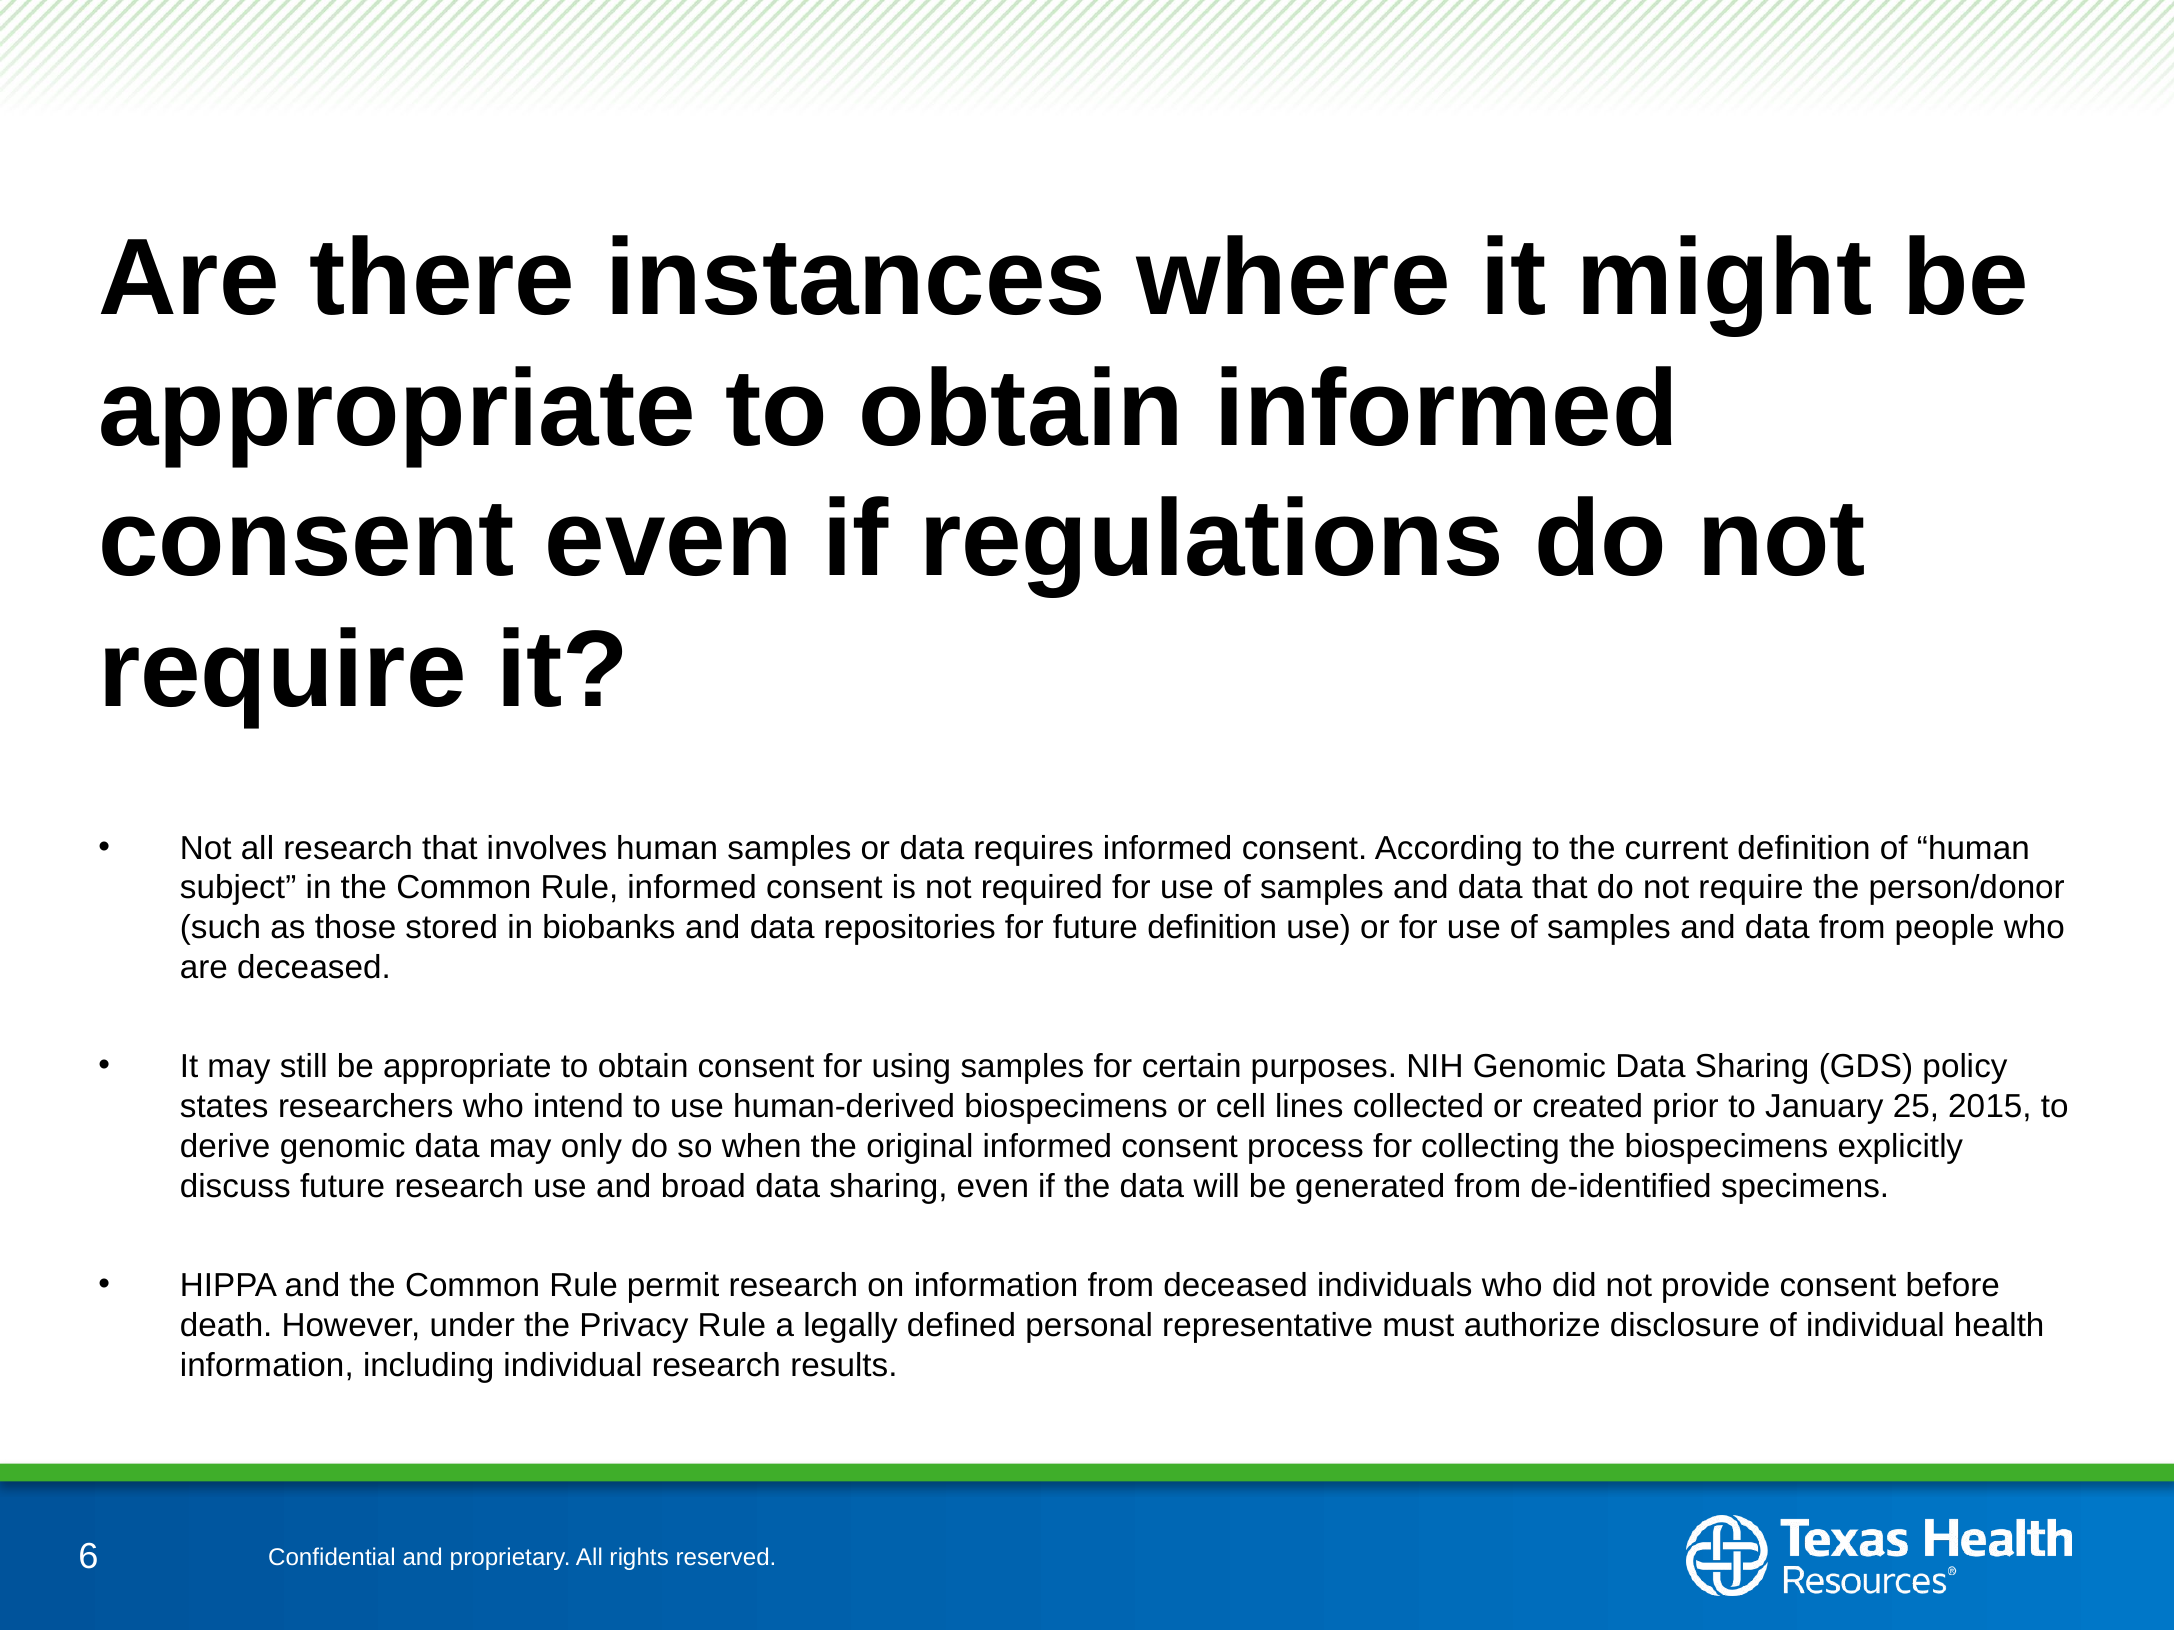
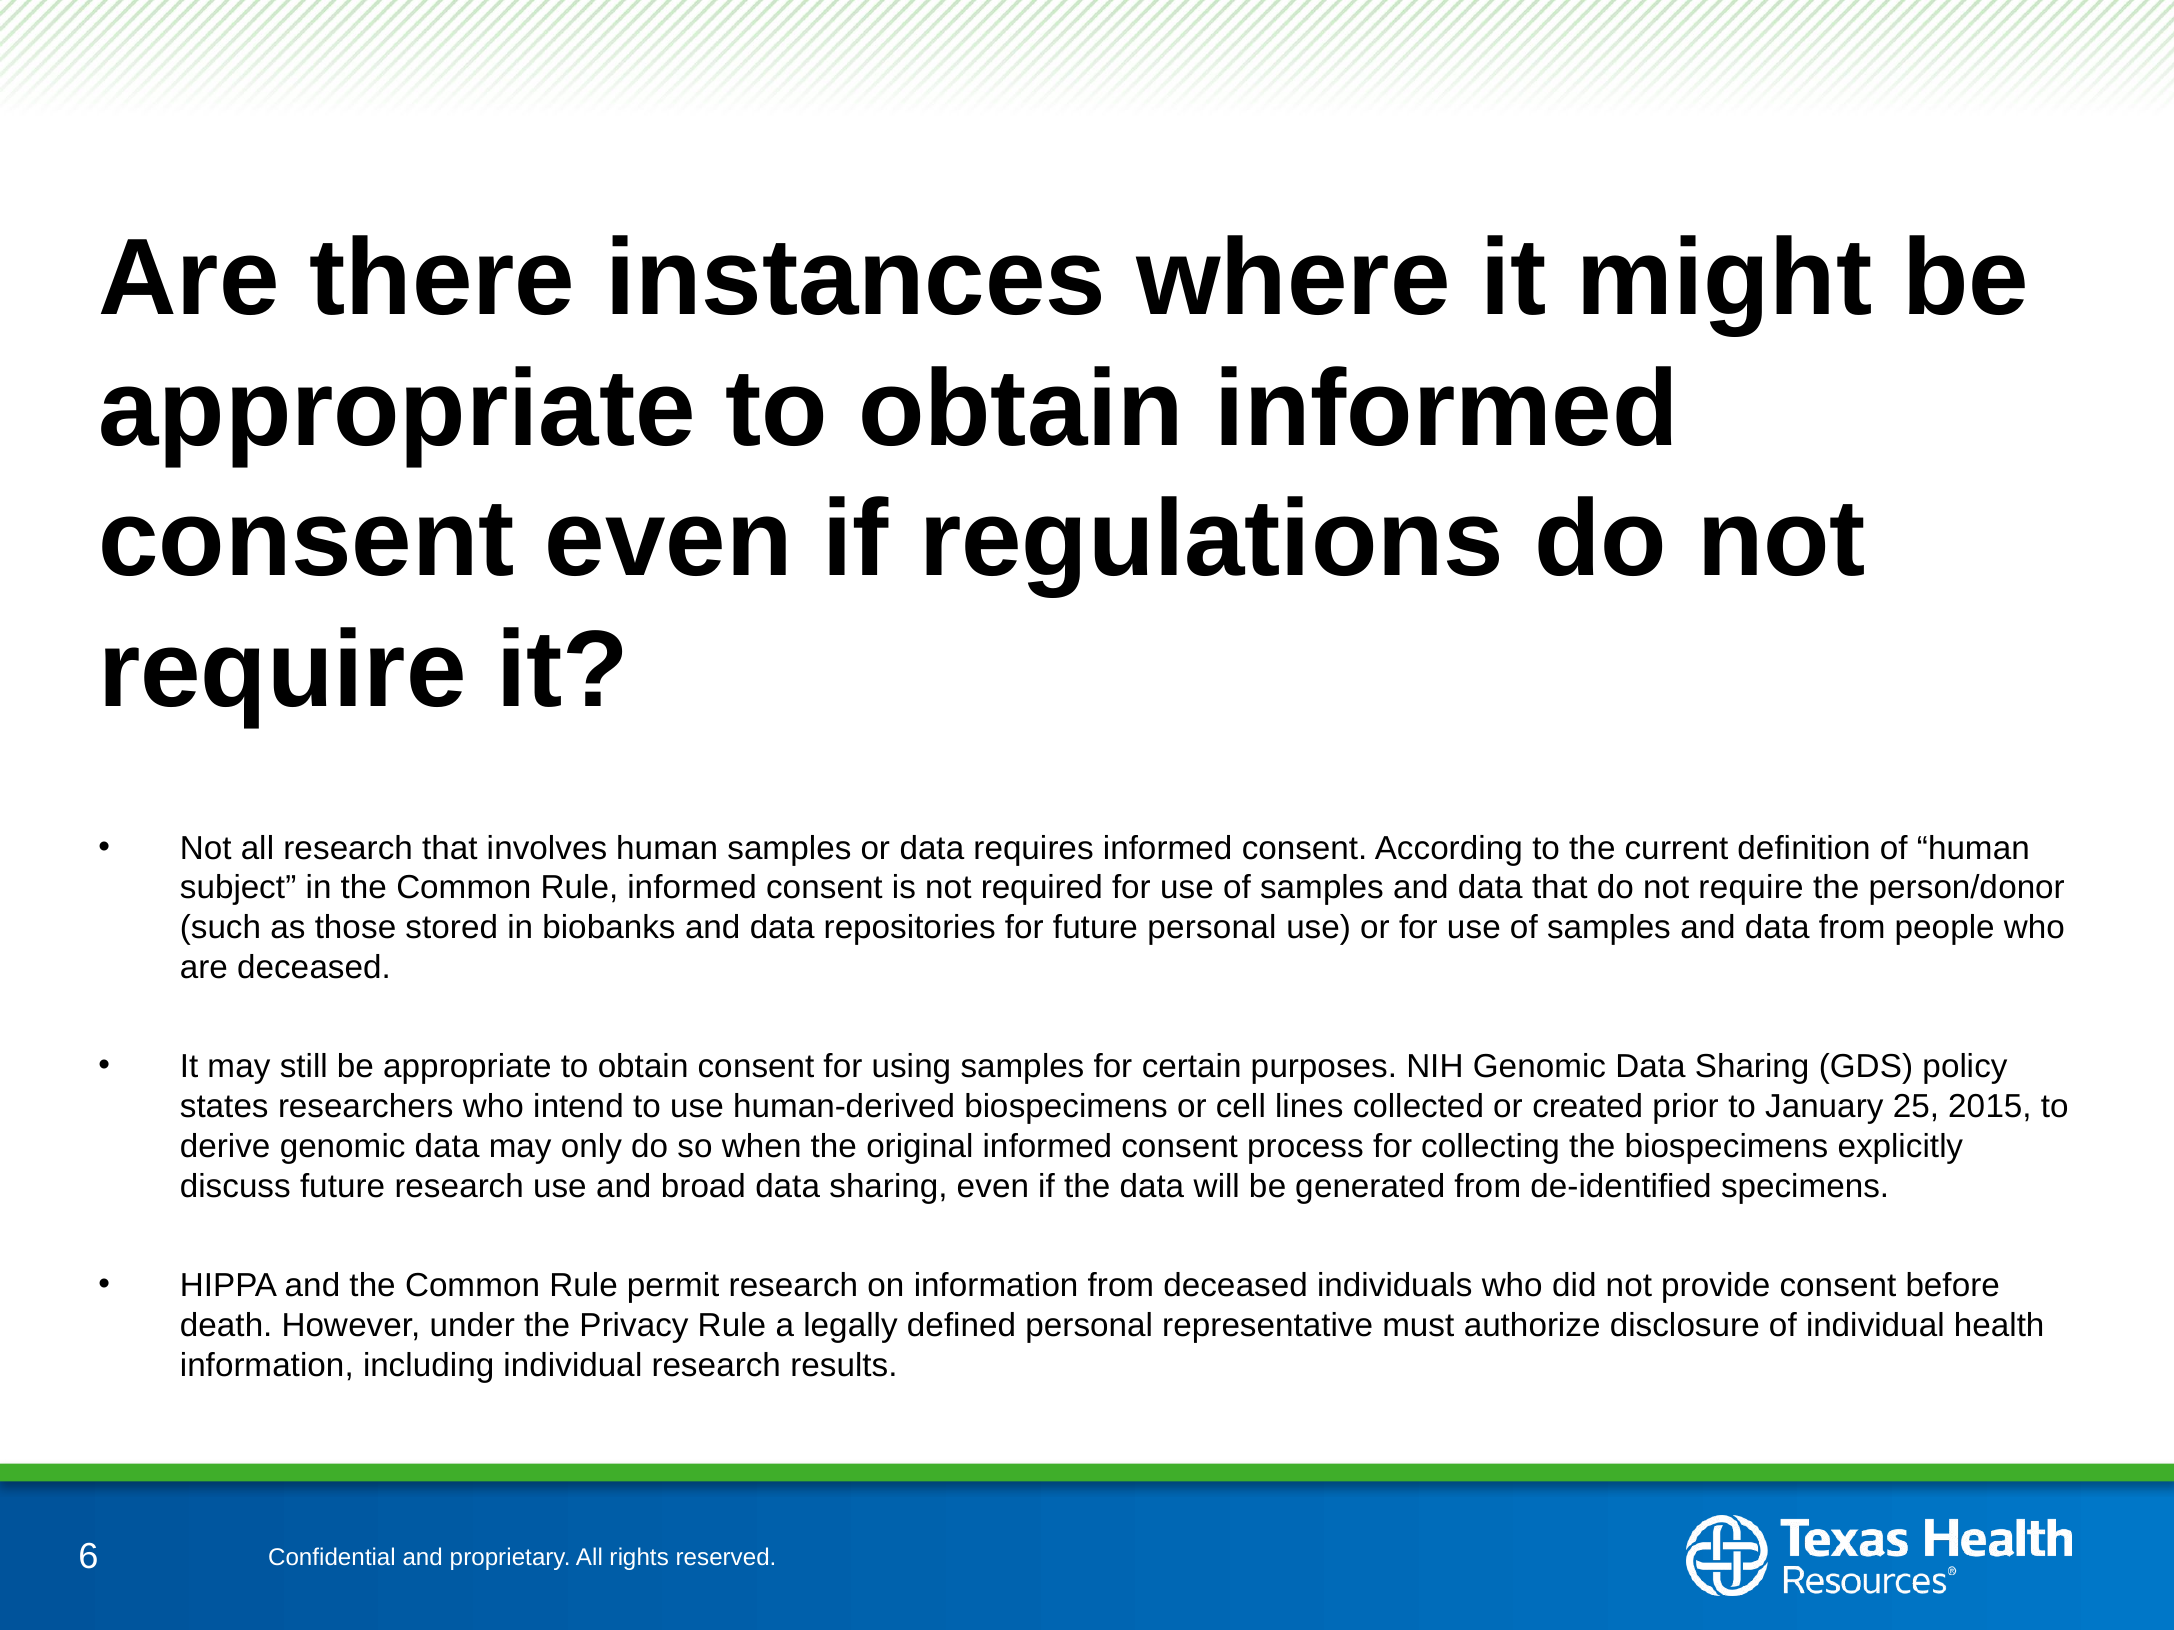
future definition: definition -> personal
